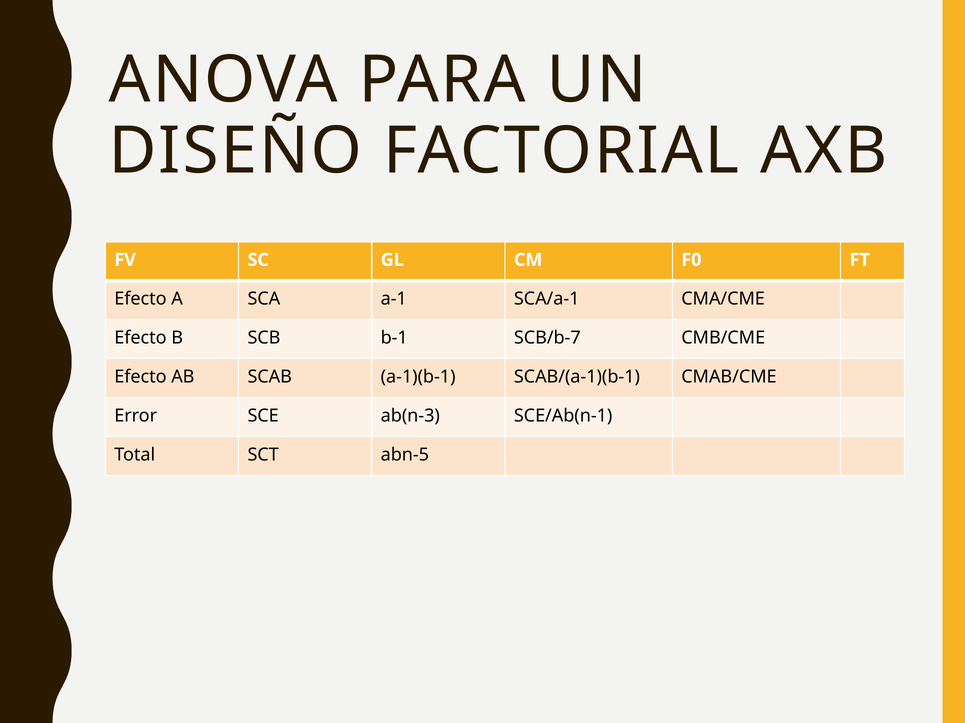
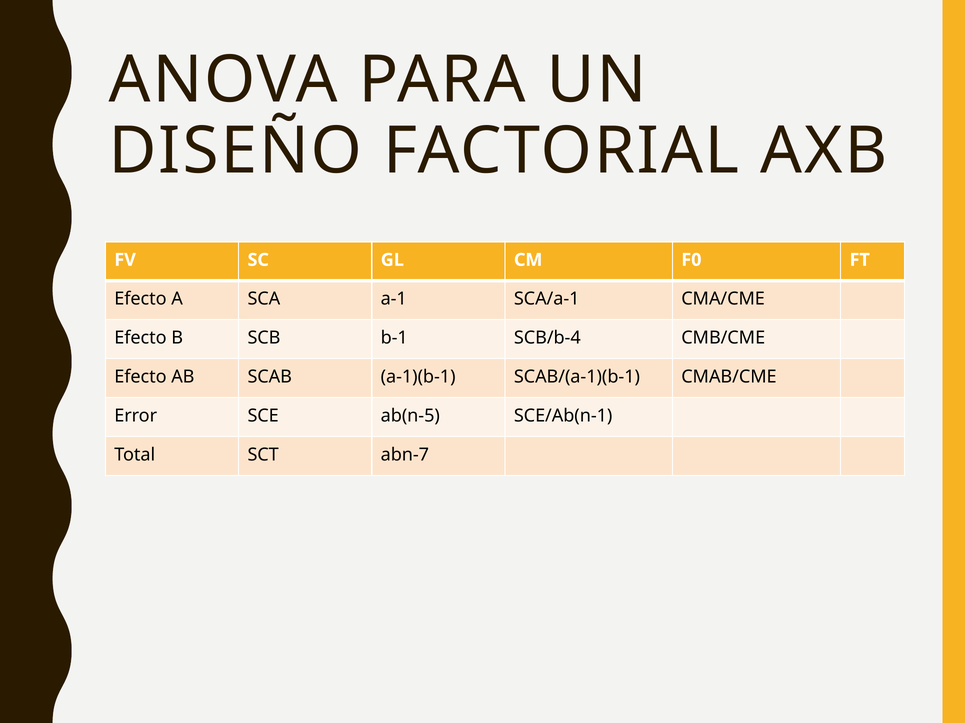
SCB/b-7: SCB/b-7 -> SCB/b-4
ab(n-3: ab(n-3 -> ab(n-5
abn-5: abn-5 -> abn-7
